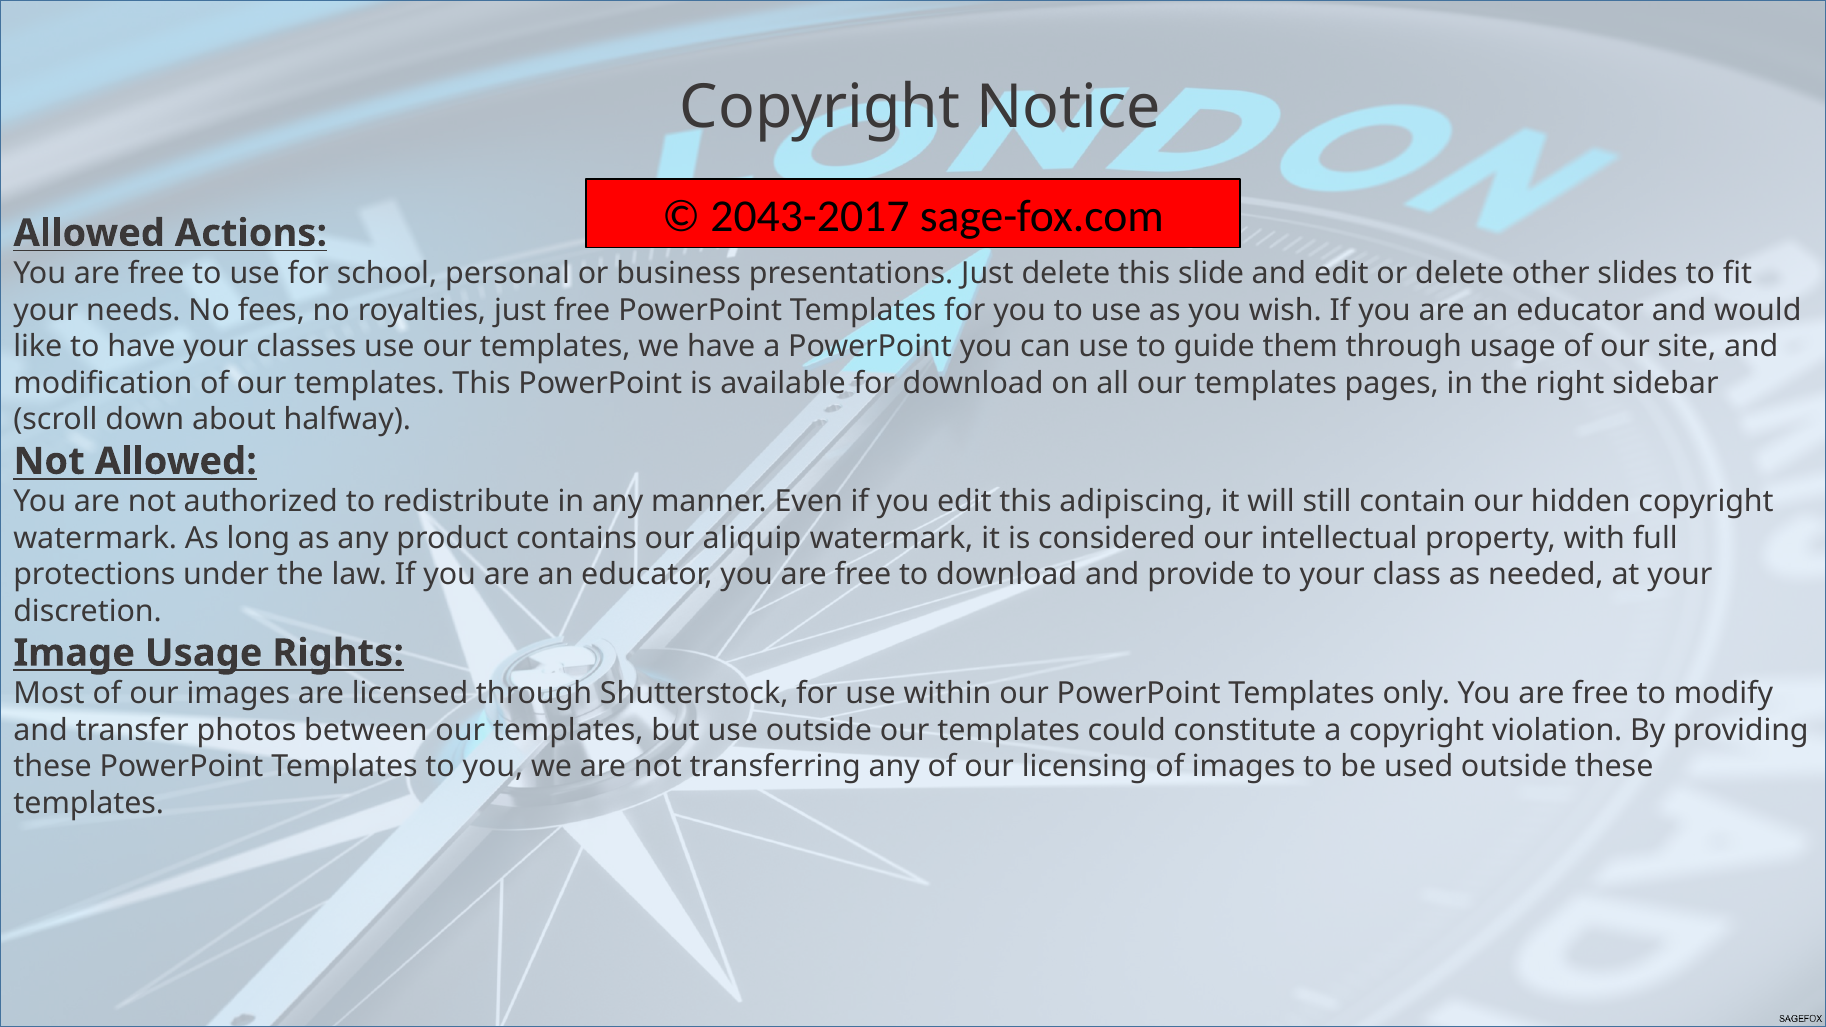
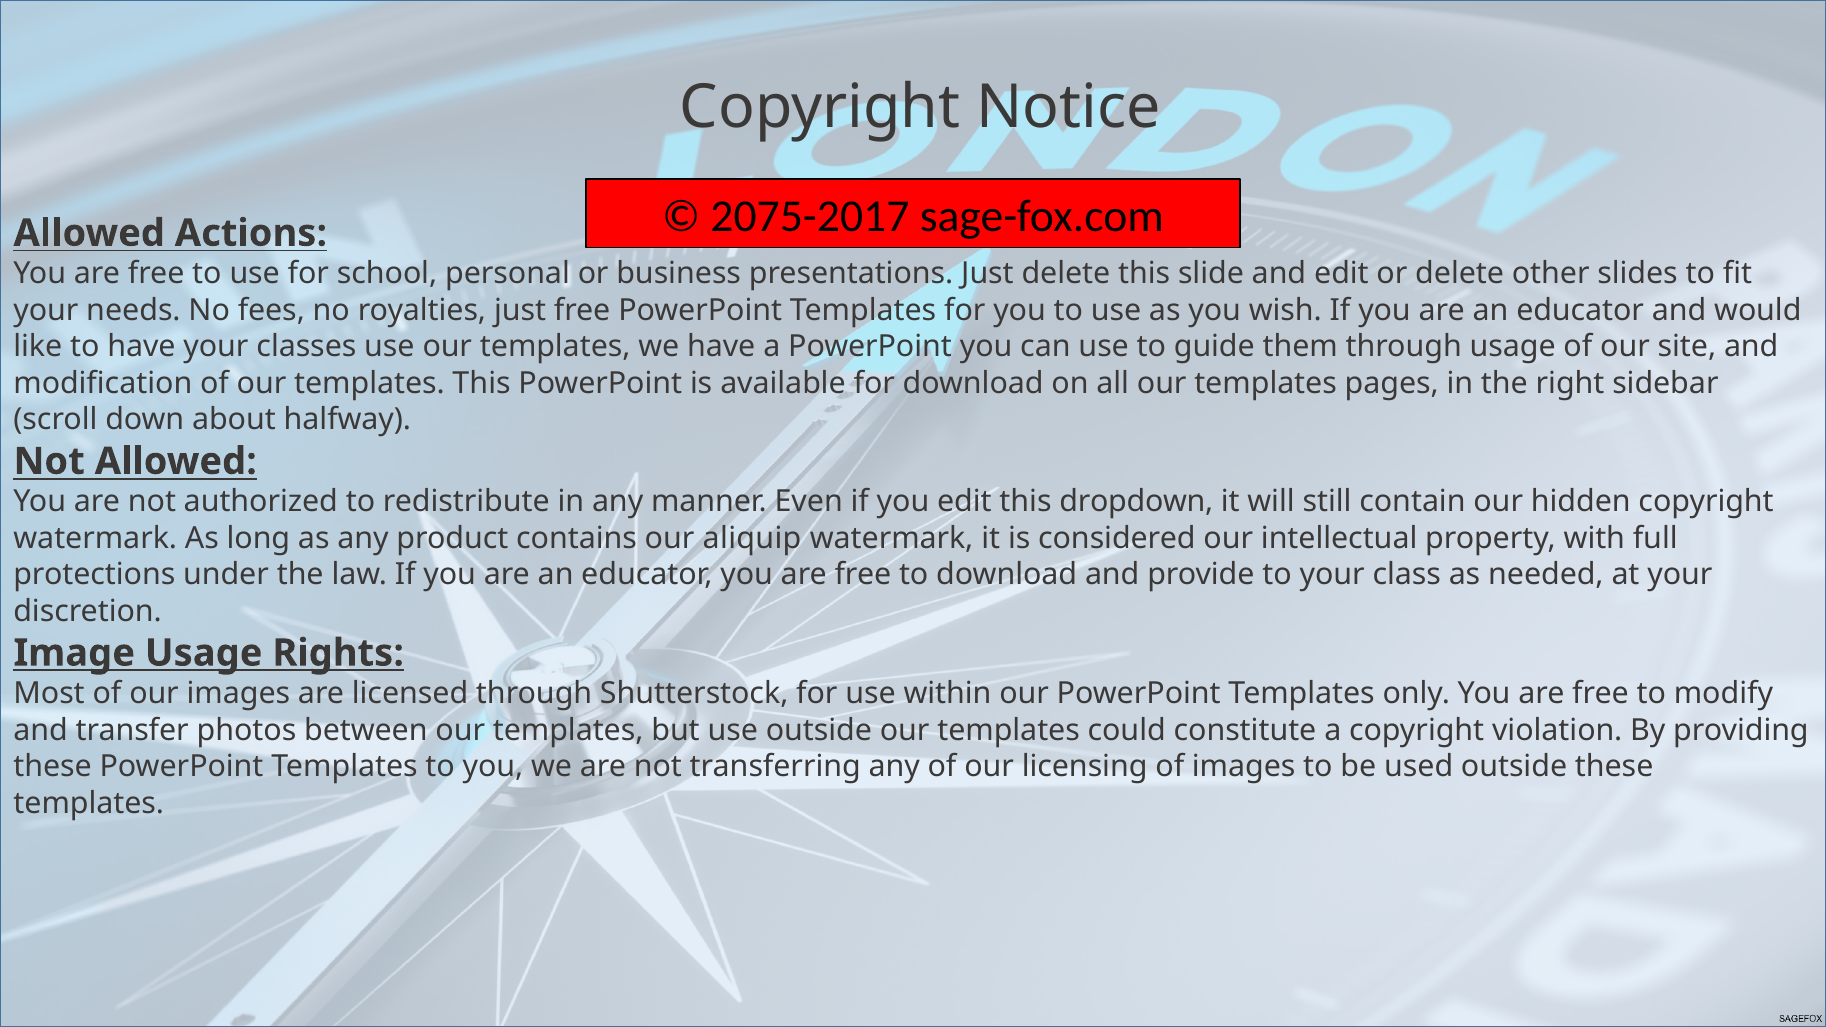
2043-2017: 2043-2017 -> 2075-2017
adipiscing: adipiscing -> dropdown
